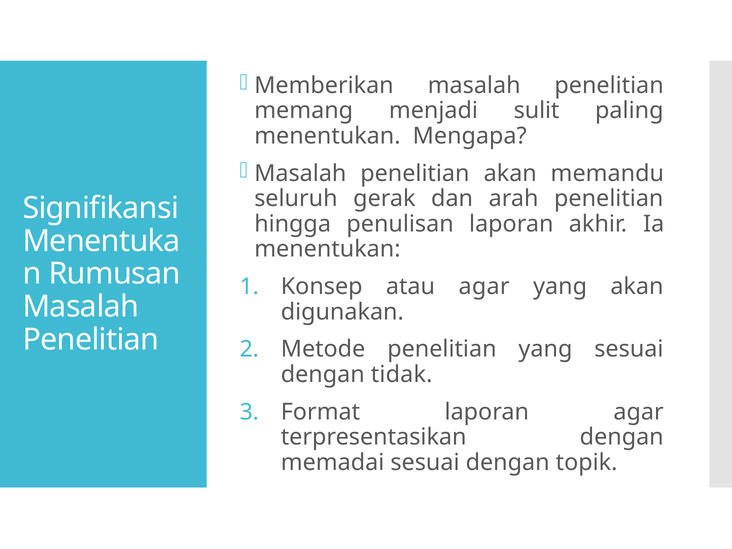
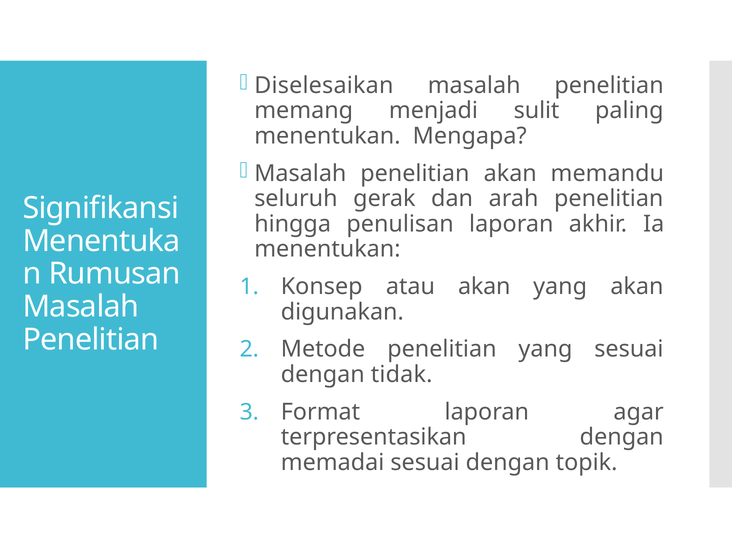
Memberikan: Memberikan -> Diselesaikan
atau agar: agar -> akan
